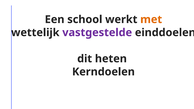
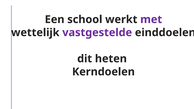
met colour: orange -> purple
